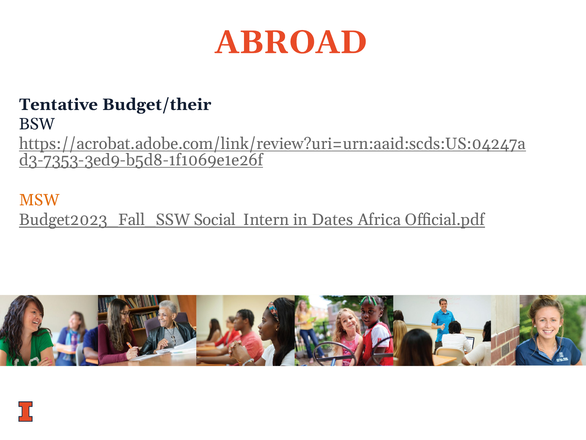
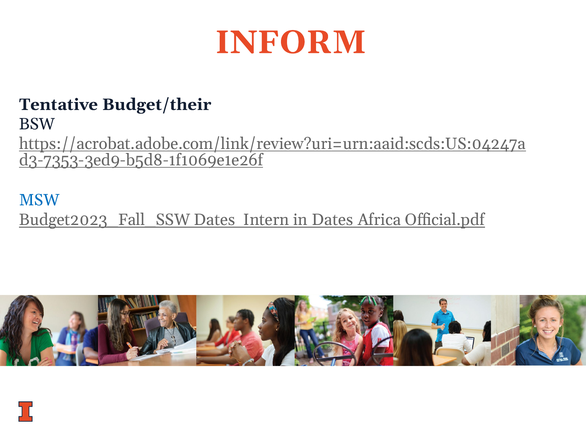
ABROAD: ABROAD -> INFORM
MSW colour: orange -> blue
Budget2023_Fall_SSW Social: Social -> Dates
